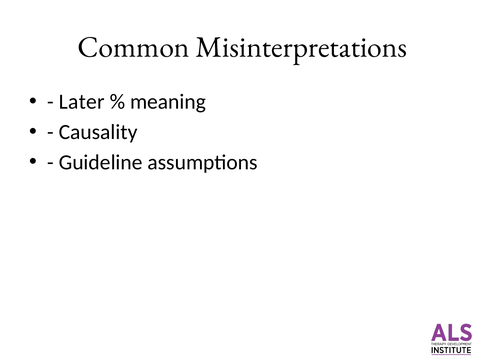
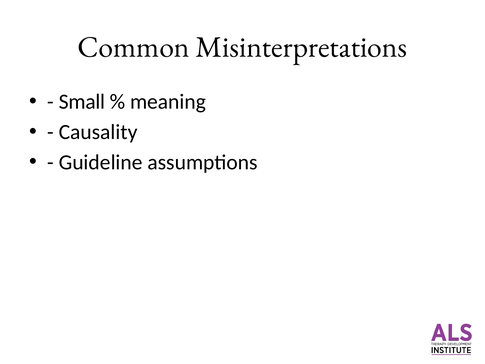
Later: Later -> Small
